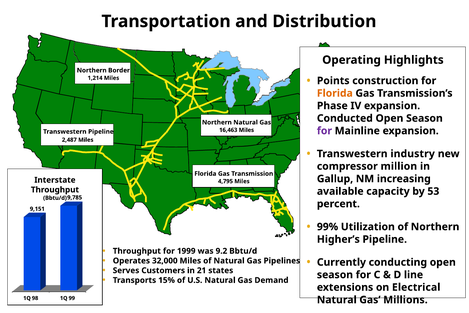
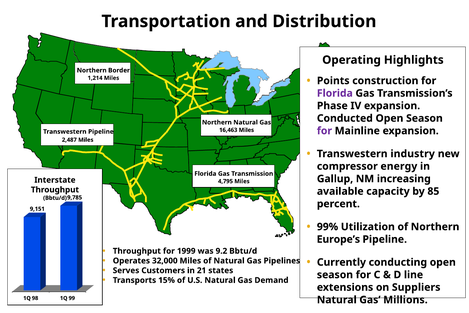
Florida at (335, 93) colour: orange -> purple
million: million -> energy
53: 53 -> 85
Higher’s: Higher’s -> Europe’s
Electrical: Electrical -> Suppliers
